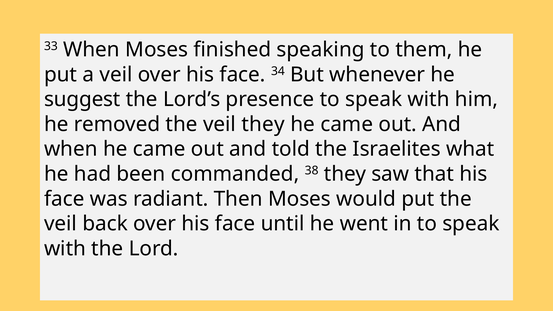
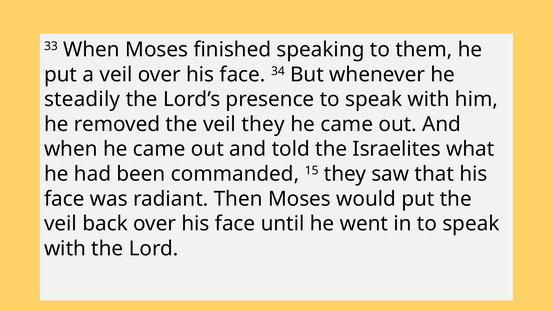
suggest: suggest -> steadily
38: 38 -> 15
